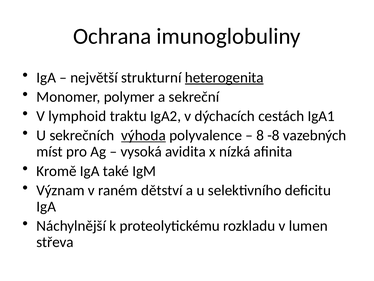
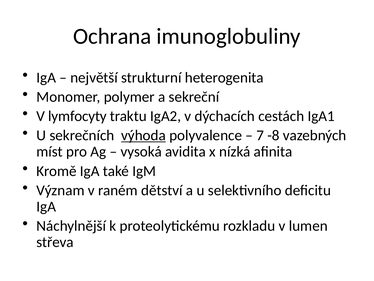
heterogenita underline: present -> none
lymphoid: lymphoid -> lymfocyty
8: 8 -> 7
